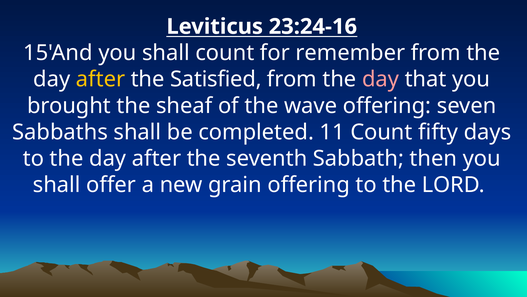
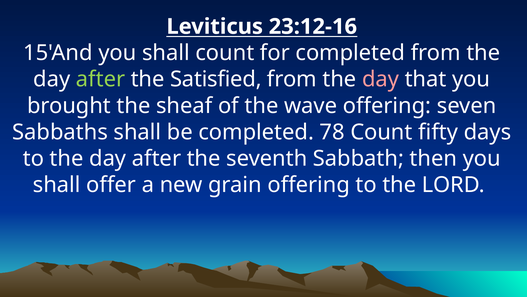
23:24-16: 23:24-16 -> 23:12-16
for remember: remember -> completed
after at (101, 79) colour: yellow -> light green
11: 11 -> 78
